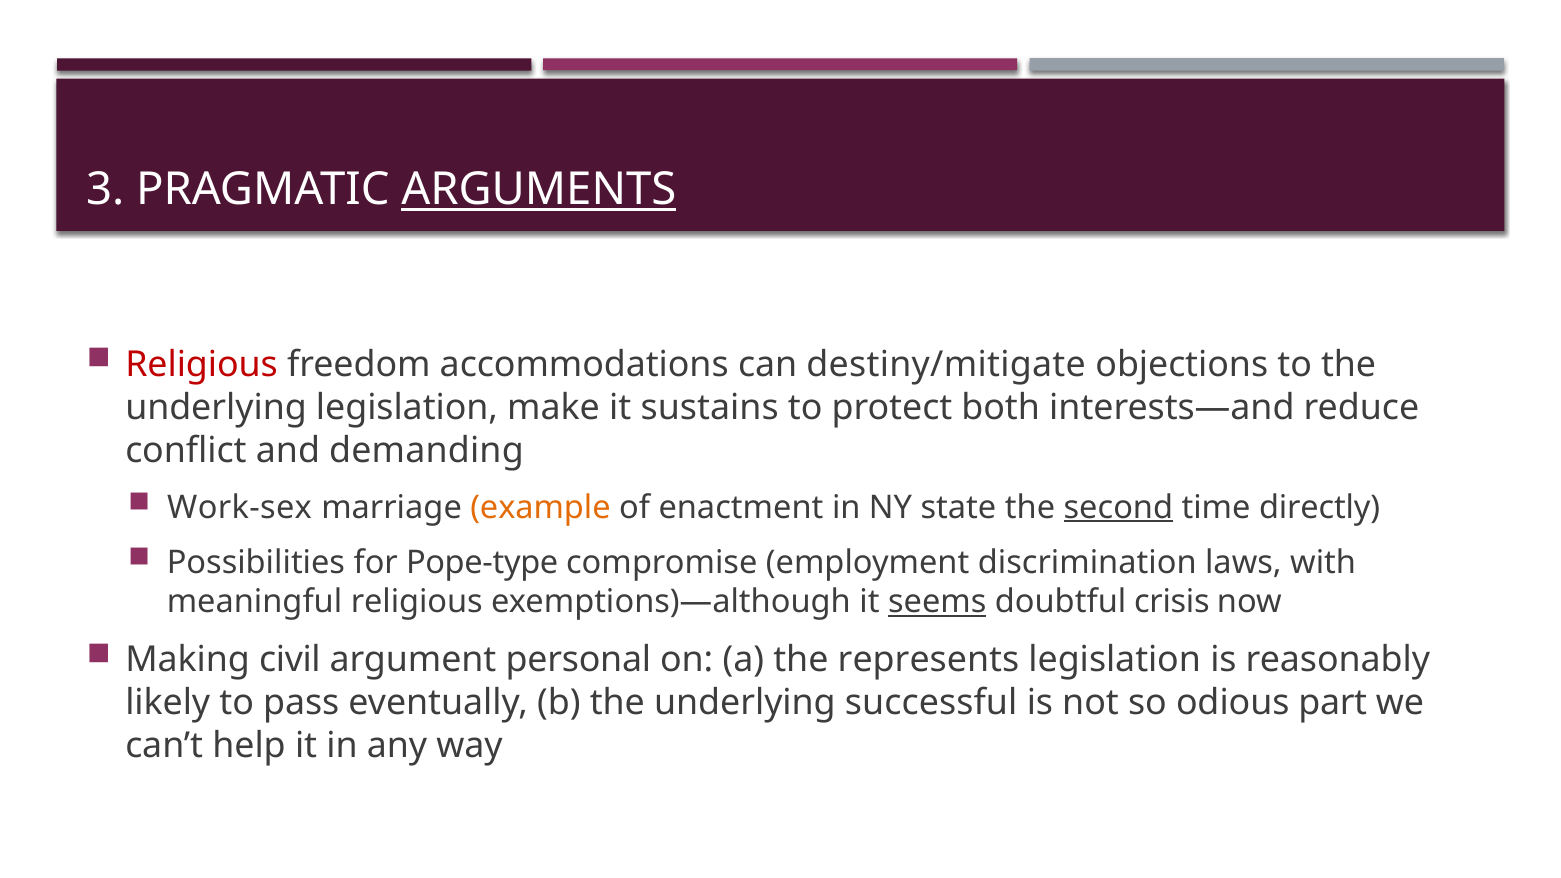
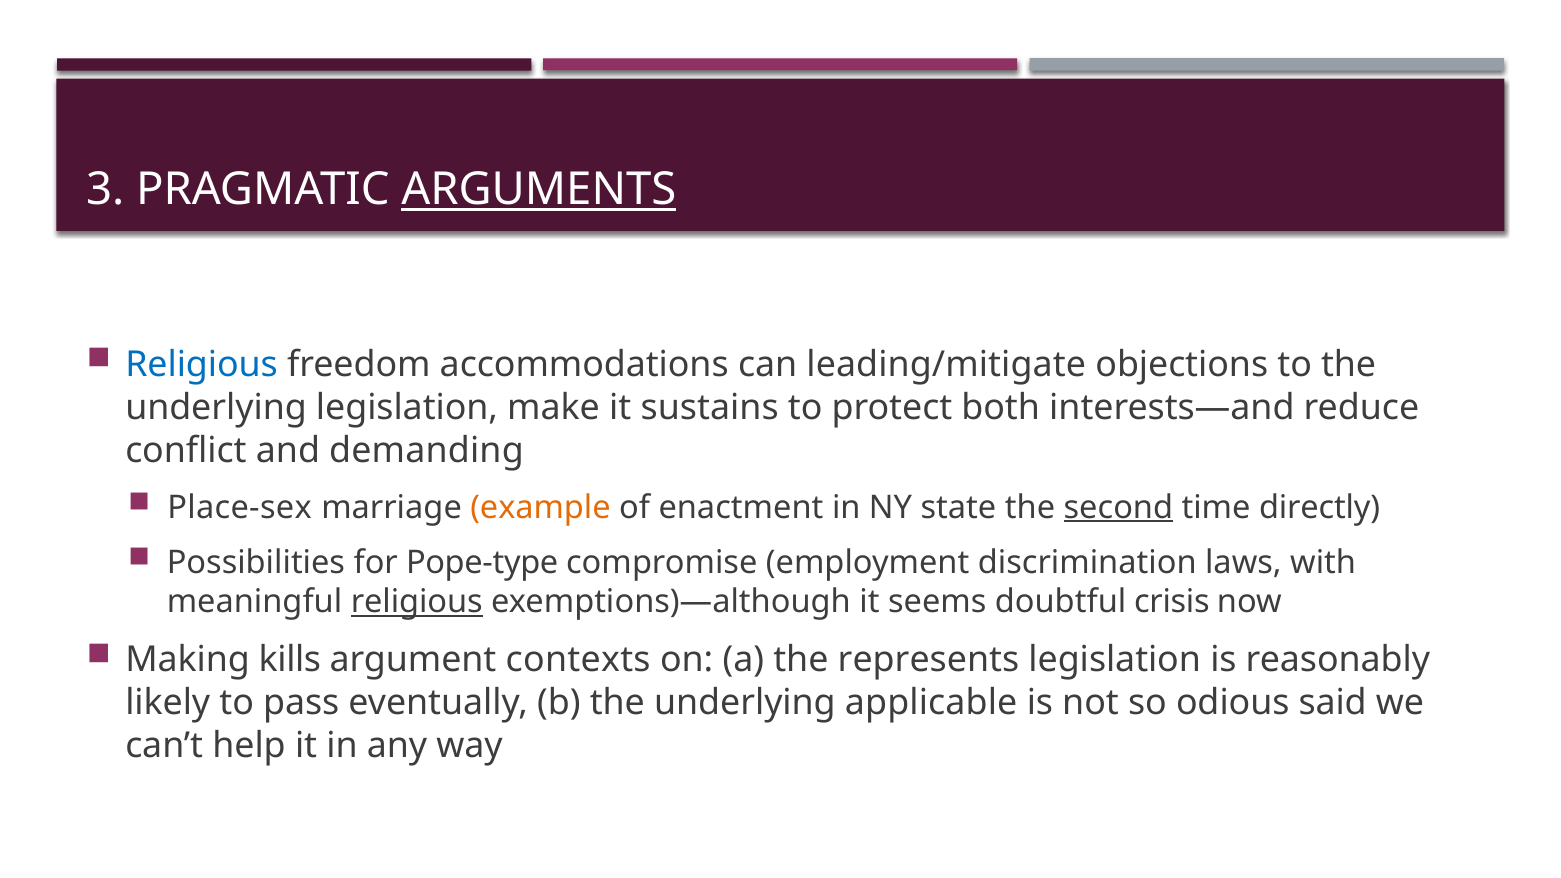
Religious at (202, 365) colour: red -> blue
destiny/mitigate: destiny/mitigate -> leading/mitigate
Work-sex: Work-sex -> Place-sex
religious at (417, 602) underline: none -> present
seems underline: present -> none
civil: civil -> kills
personal: personal -> contexts
successful: successful -> applicable
part: part -> said
